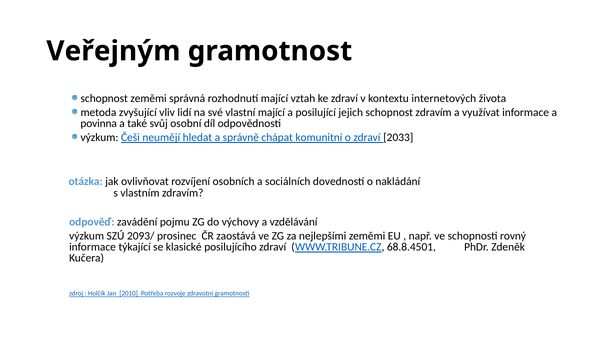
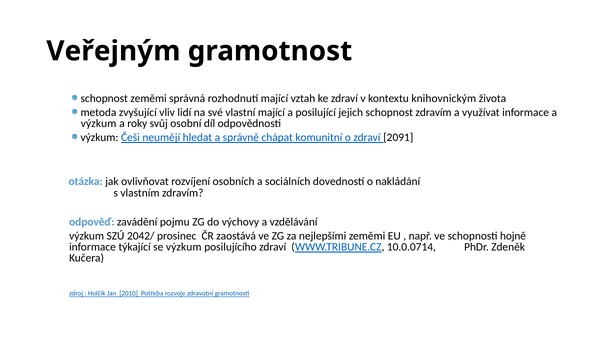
internetových: internetových -> knihovnickým
povinna at (99, 123): povinna -> výzkum
také: také -> roky
2033: 2033 -> 2091
2093/: 2093/ -> 2042/
rovný: rovný -> hojně
se klasické: klasické -> výzkum
68.8.4501: 68.8.4501 -> 10.0.0714
